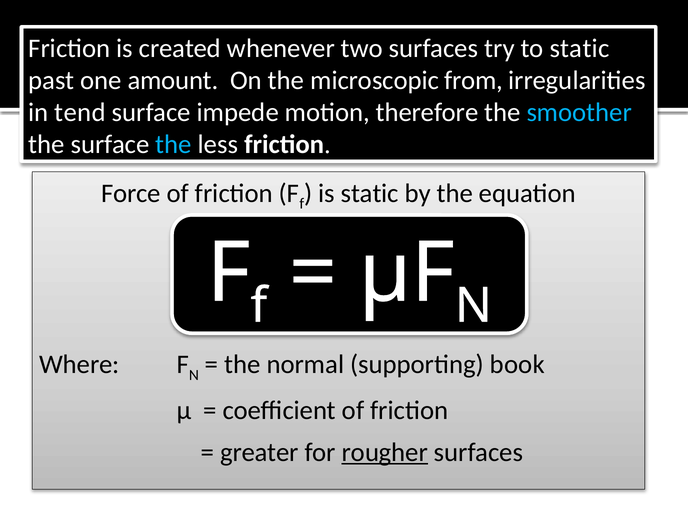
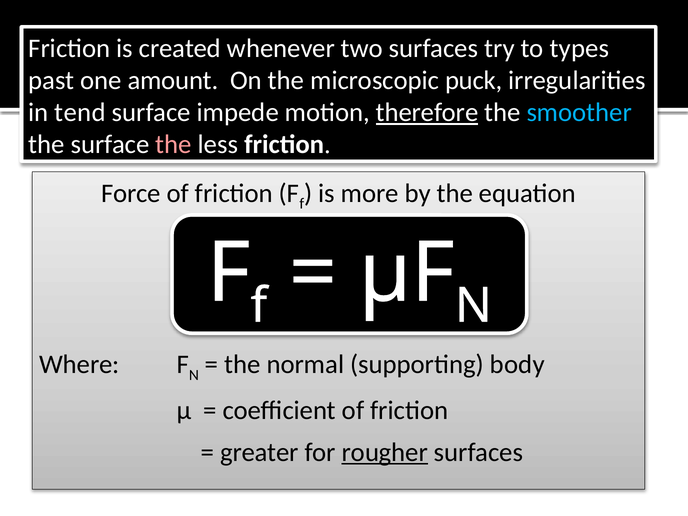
to static: static -> types
from: from -> puck
therefore underline: none -> present
the at (174, 145) colour: light blue -> pink
is static: static -> more
book: book -> body
